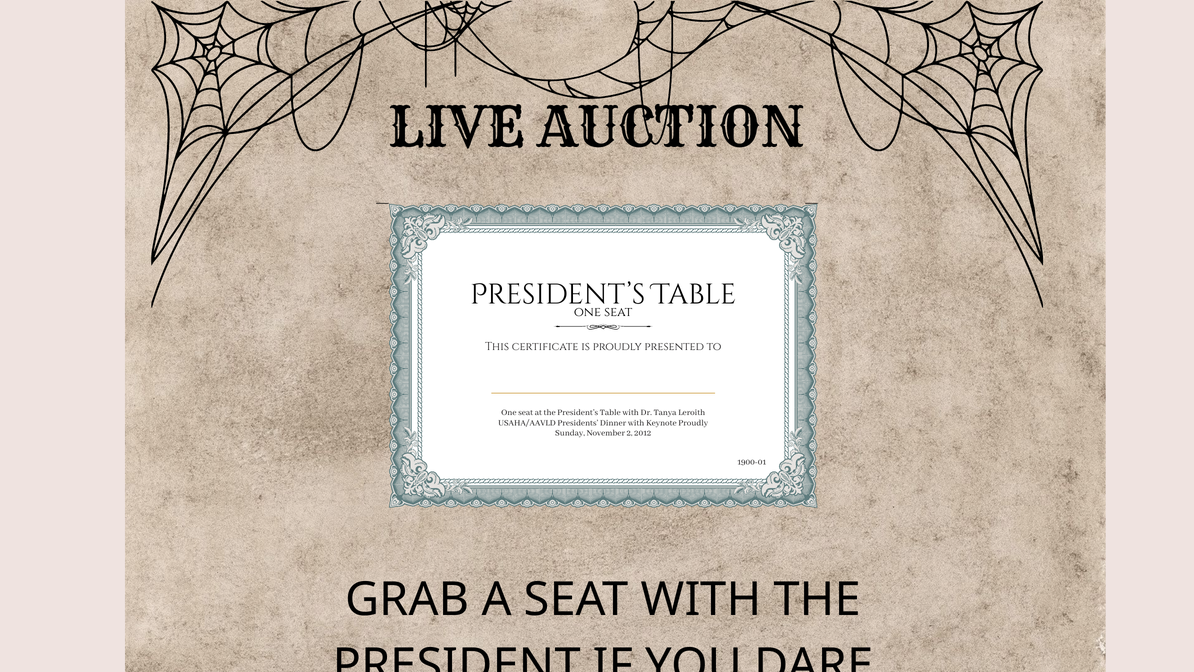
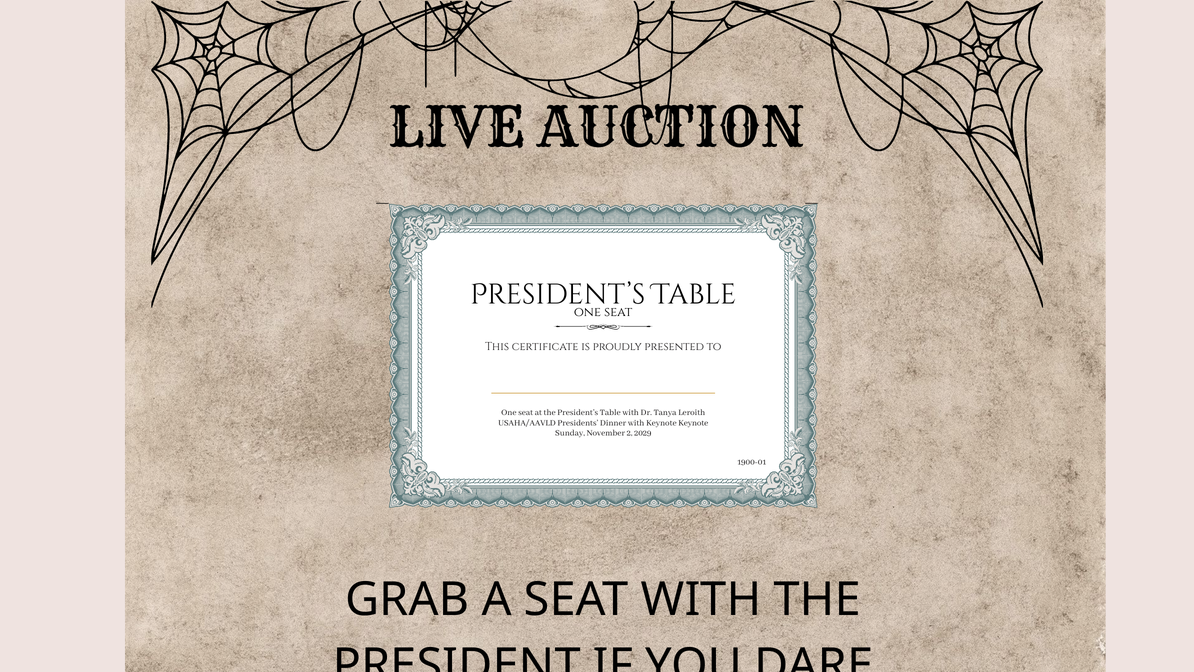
Keynote Proudly: Proudly -> Keynote
2012: 2012 -> 2029
